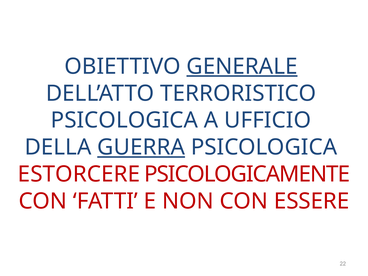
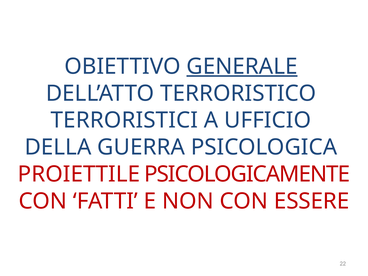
PSICOLOGICA at (124, 120): PSICOLOGICA -> TERRORISTICI
GUERRA underline: present -> none
ESTORCERE: ESTORCERE -> PROIETTILE
